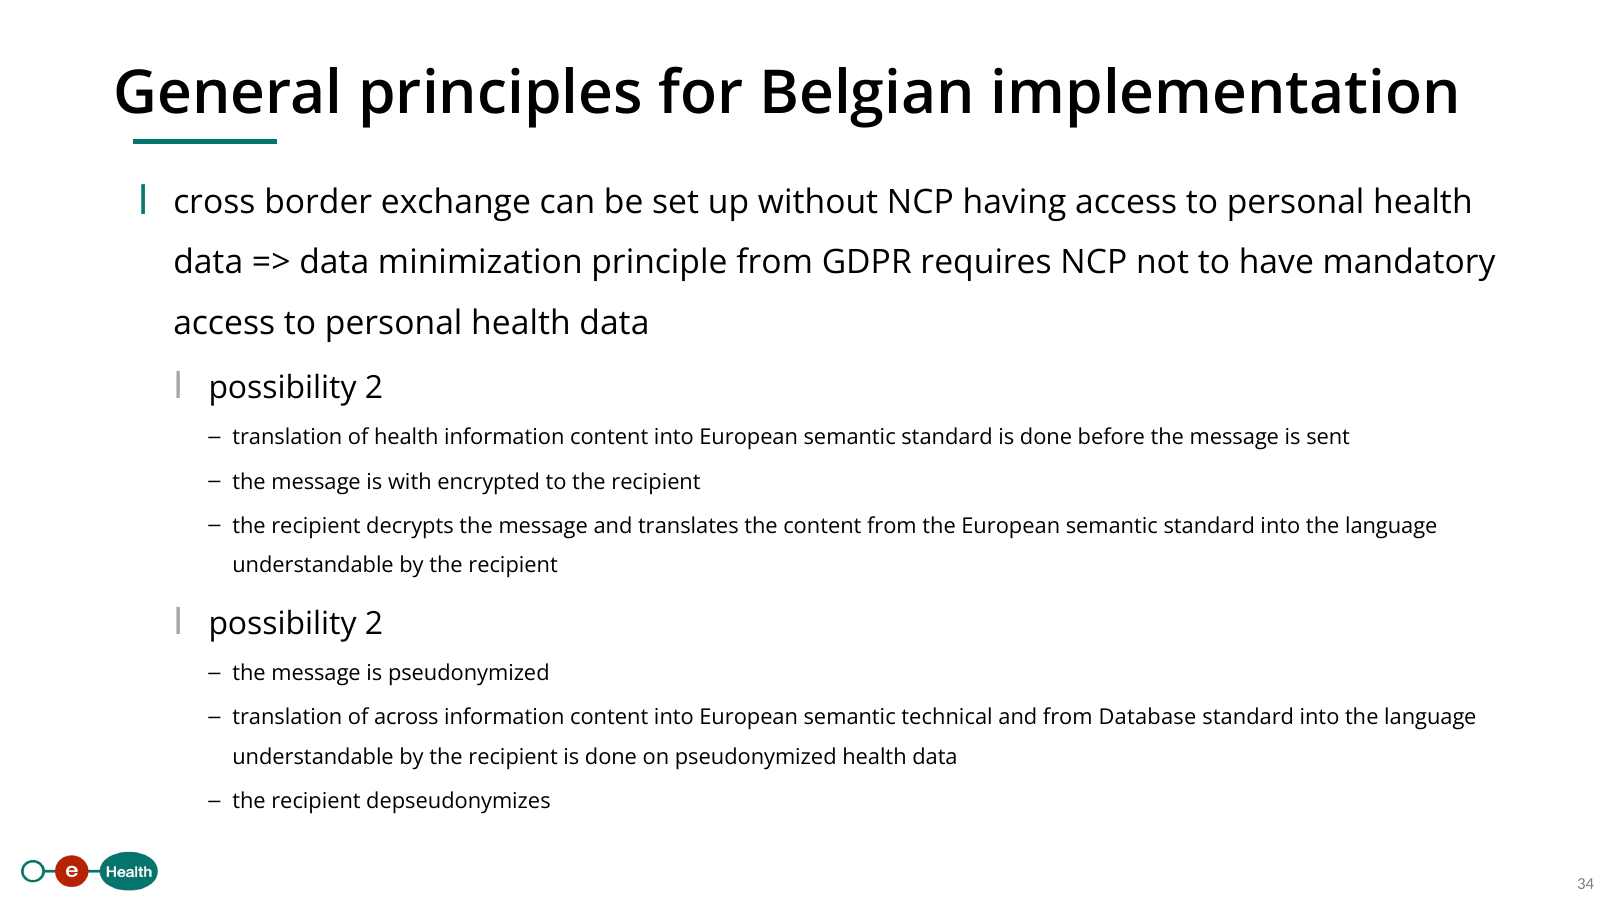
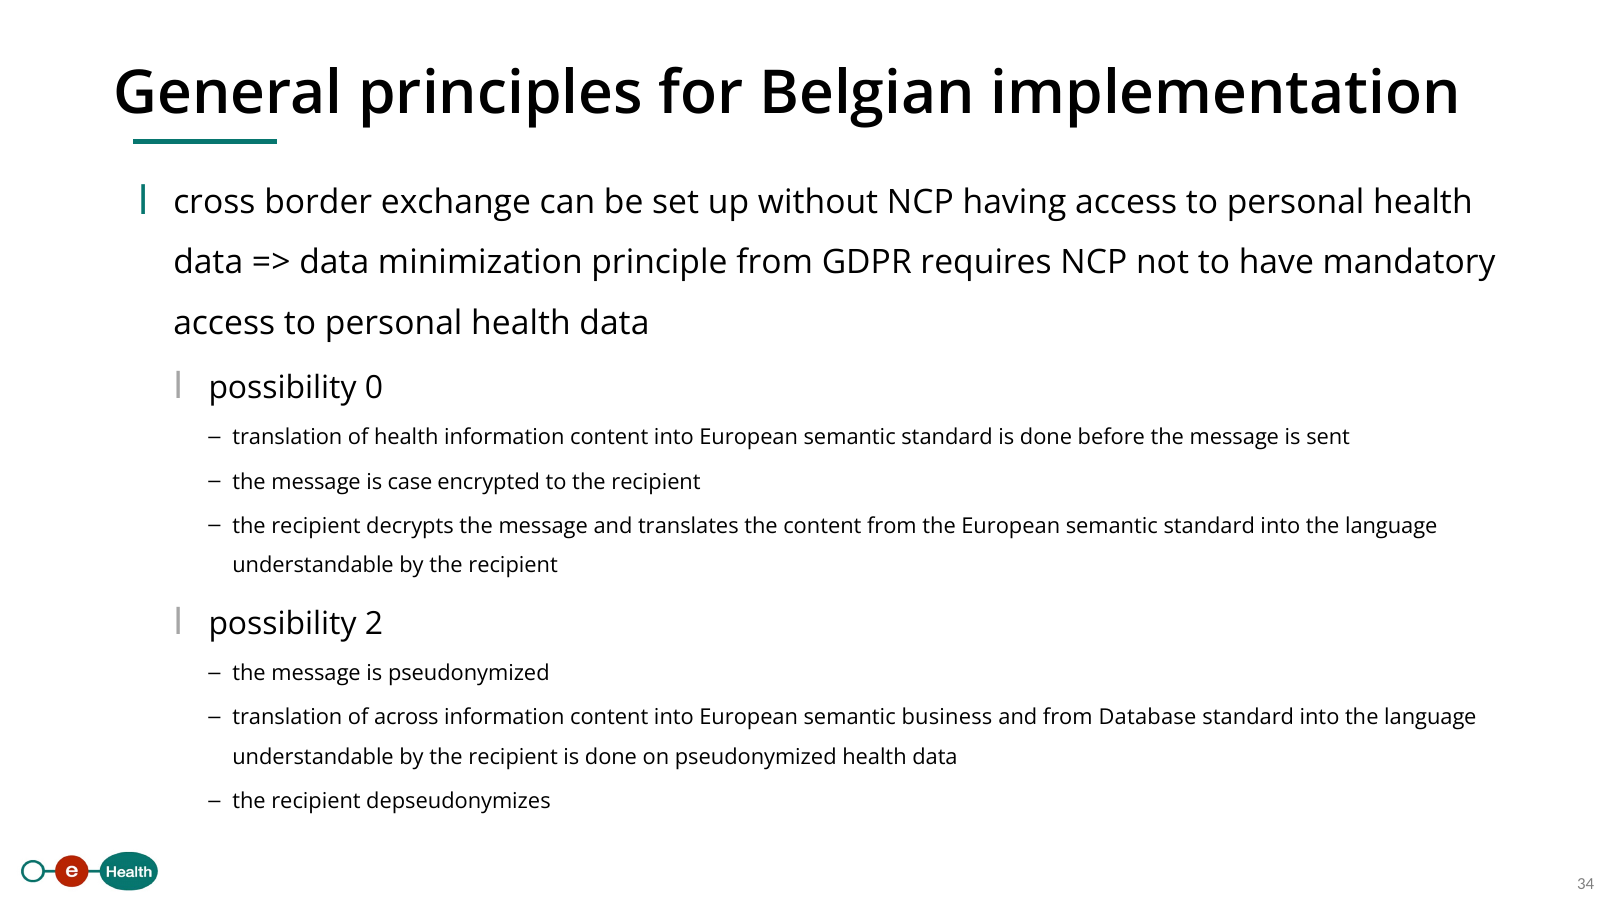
2 at (374, 389): 2 -> 0
with: with -> case
technical: technical -> business
